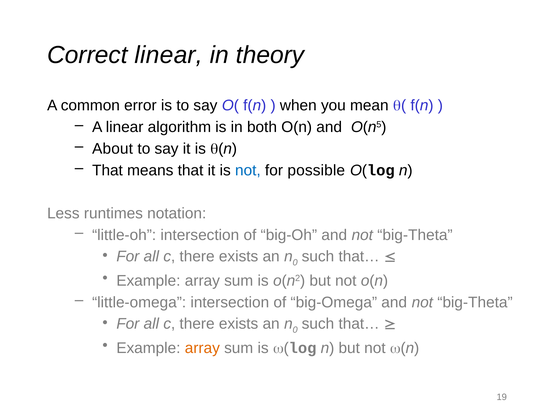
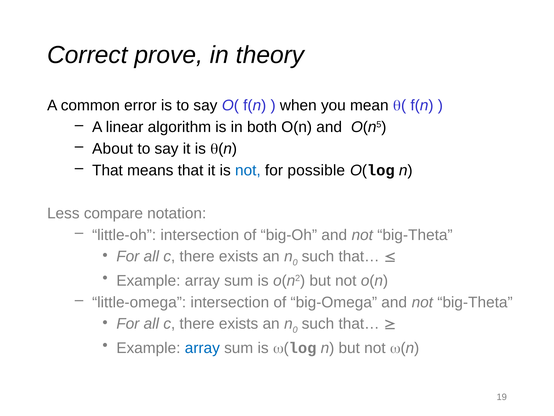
Correct linear: linear -> prove
runtimes: runtimes -> compare
array at (202, 348) colour: orange -> blue
